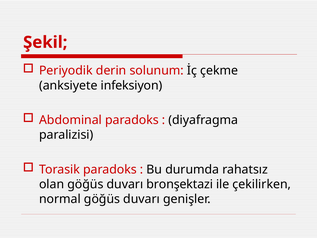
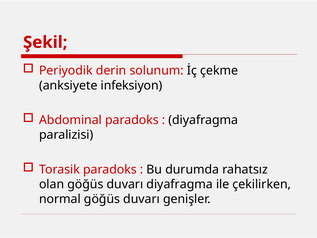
duvarı bronşektazi: bronşektazi -> diyafragma
